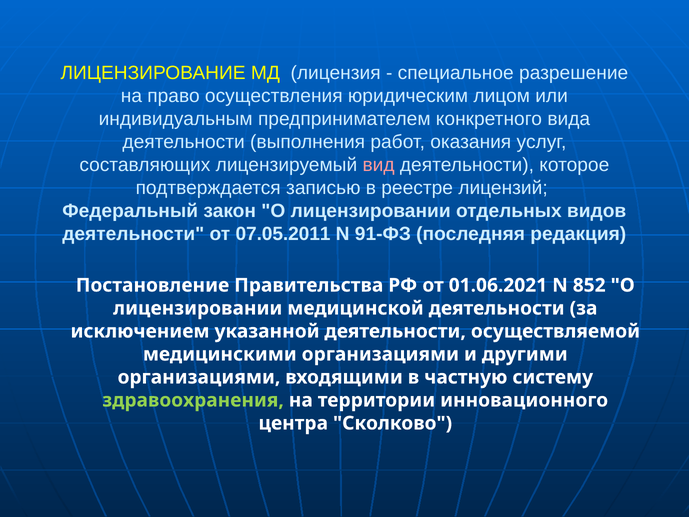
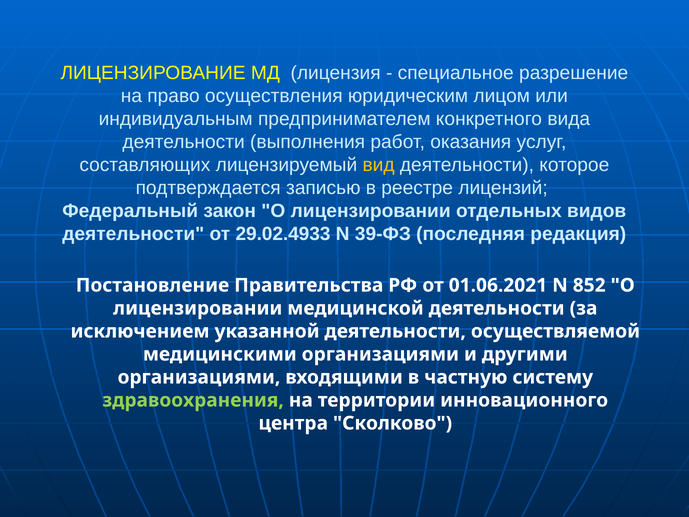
вид colour: pink -> yellow
07.05.2011: 07.05.2011 -> 29.02.4933
91-ФЗ: 91-ФЗ -> 39-ФЗ
